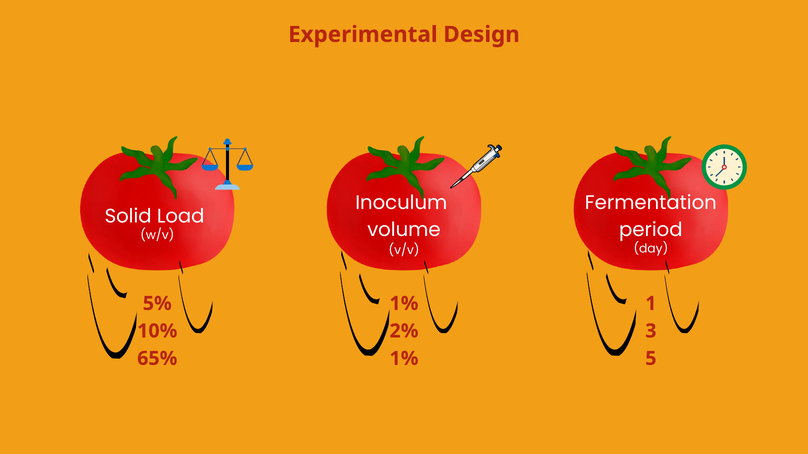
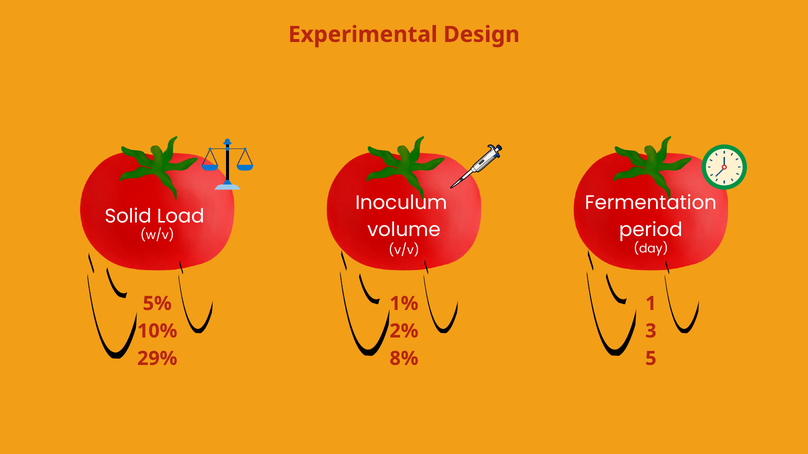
65%: 65% -> 29%
1% at (404, 359): 1% -> 8%
